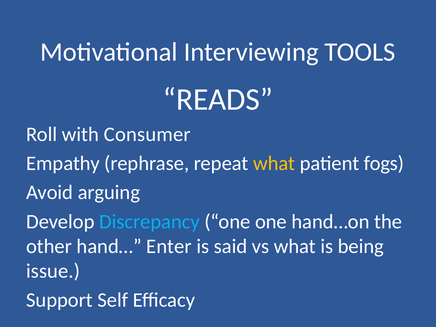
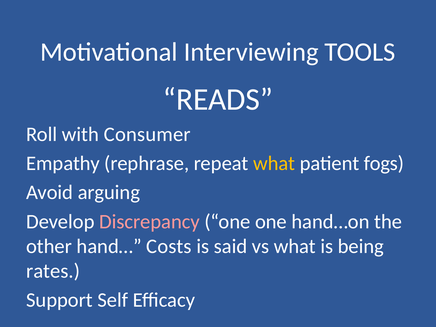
Discrepancy colour: light blue -> pink
Enter: Enter -> Costs
issue: issue -> rates
